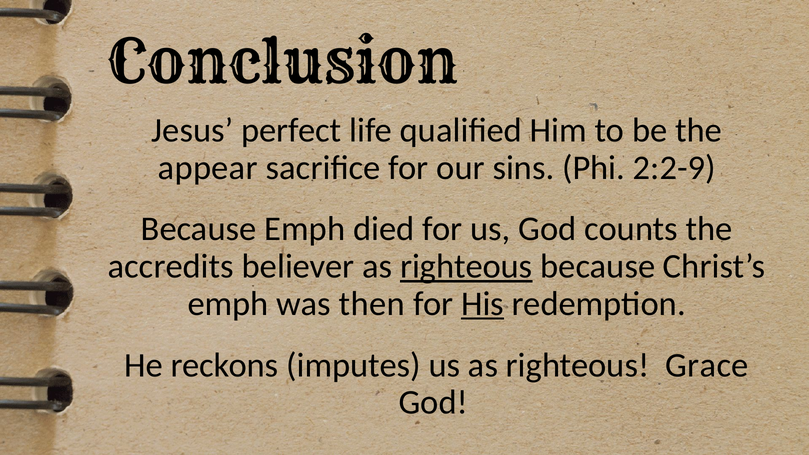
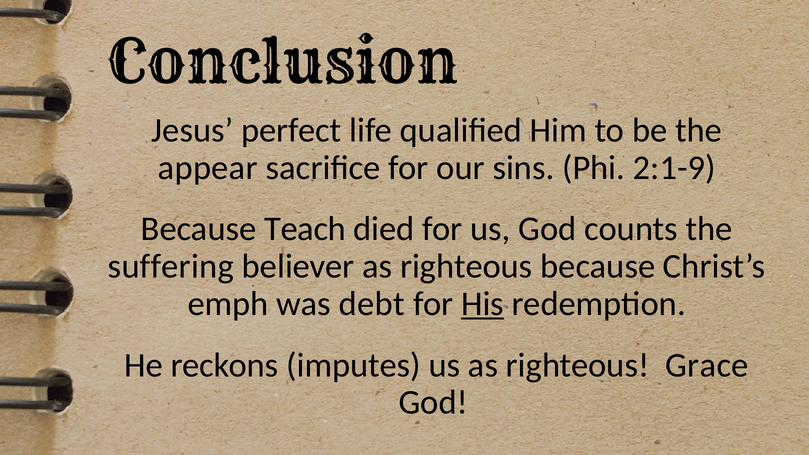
2:2-9: 2:2-9 -> 2:1-9
Because Emph: Emph -> Teach
accredits: accredits -> suffering
righteous at (466, 266) underline: present -> none
then: then -> debt
